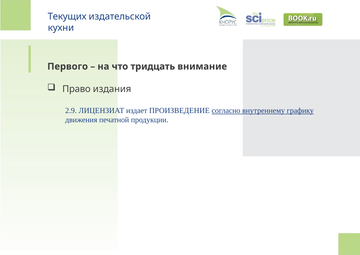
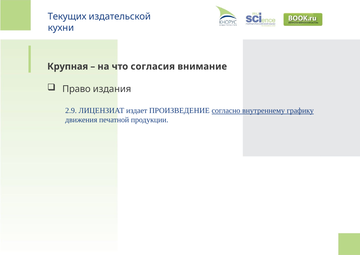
Первого: Первого -> Крупная
тридцать: тридцать -> согласия
